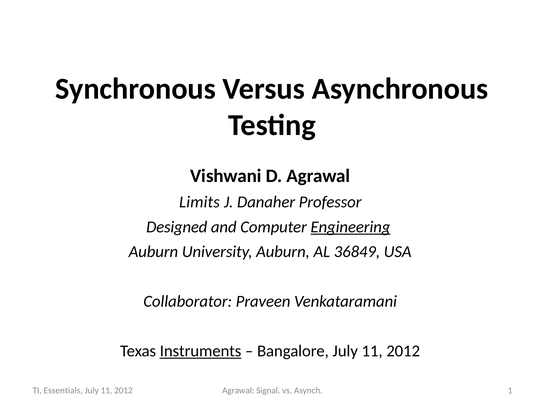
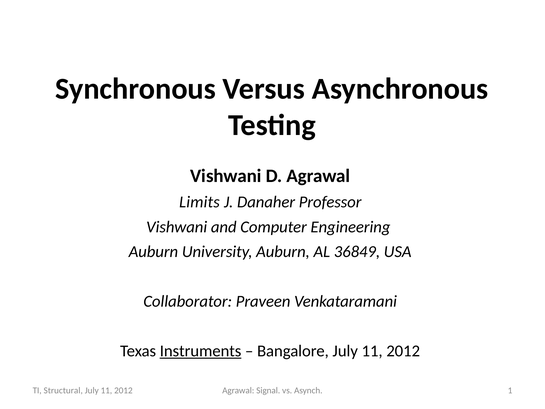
Designed at (177, 227): Designed -> Vishwani
Engineering underline: present -> none
Essentials: Essentials -> Structural
